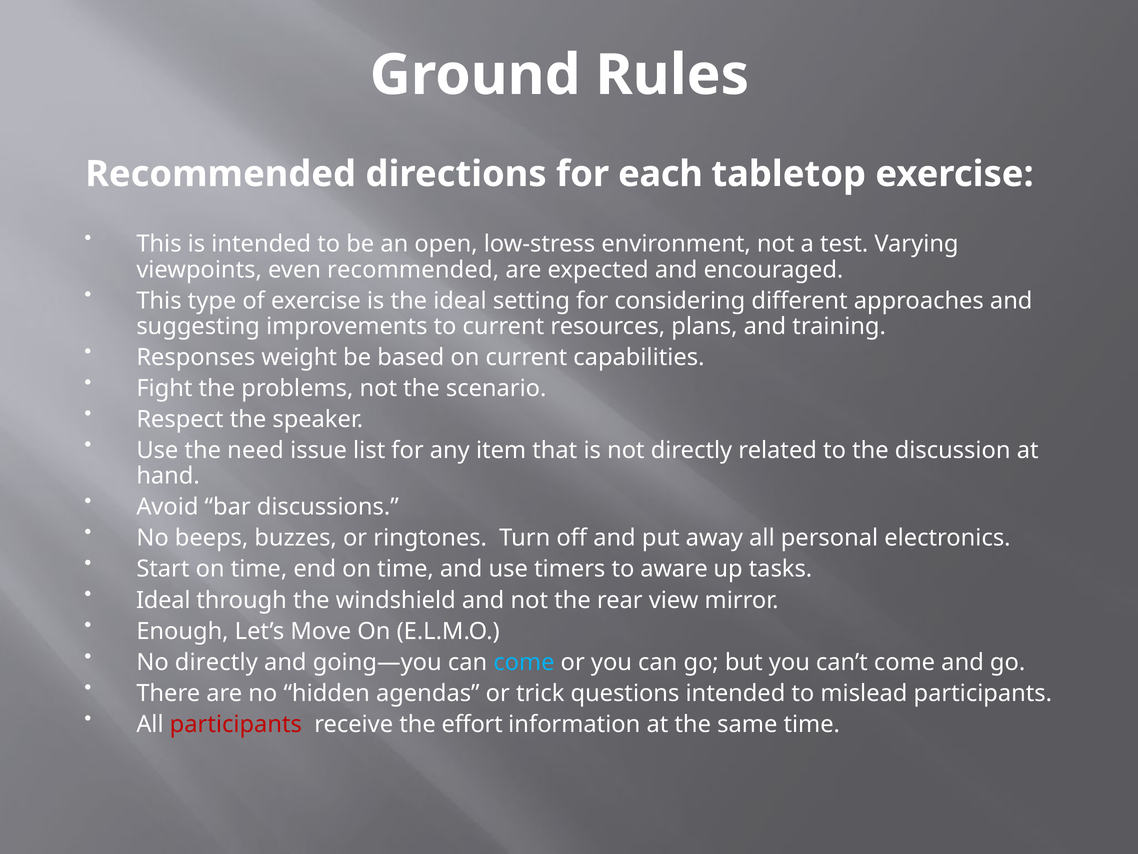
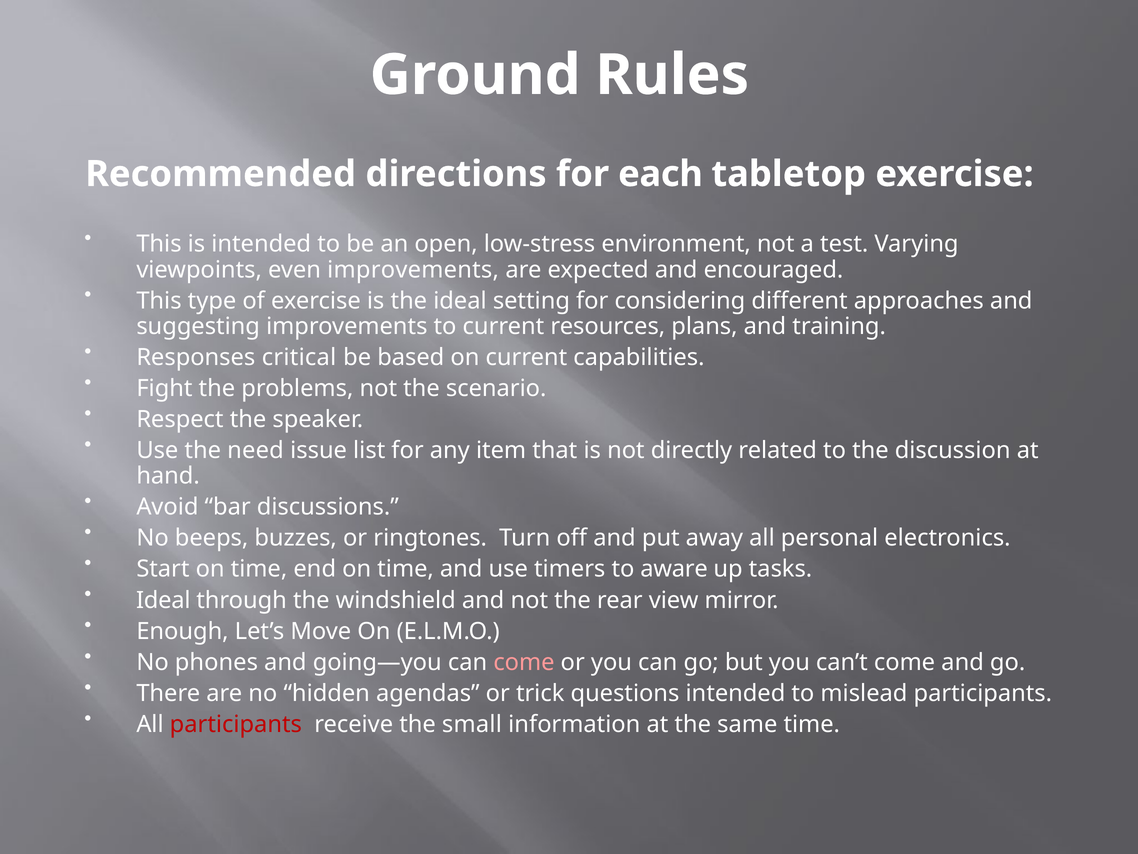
even recommended: recommended -> improvements
weight: weight -> critical
No directly: directly -> phones
come at (524, 662) colour: light blue -> pink
effort: effort -> small
